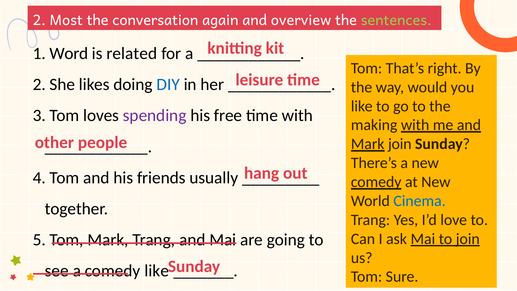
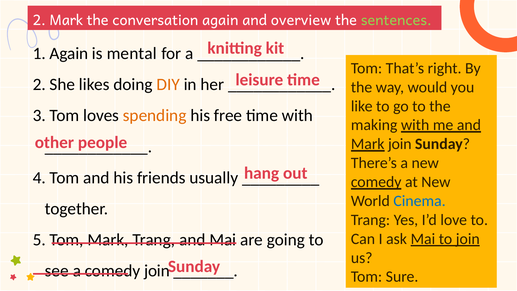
2 Most: Most -> Mark
Word at (69, 54): Word -> Again
related: related -> mental
DIY colour: blue -> orange
spending colour: purple -> orange
comedy like: like -> join
